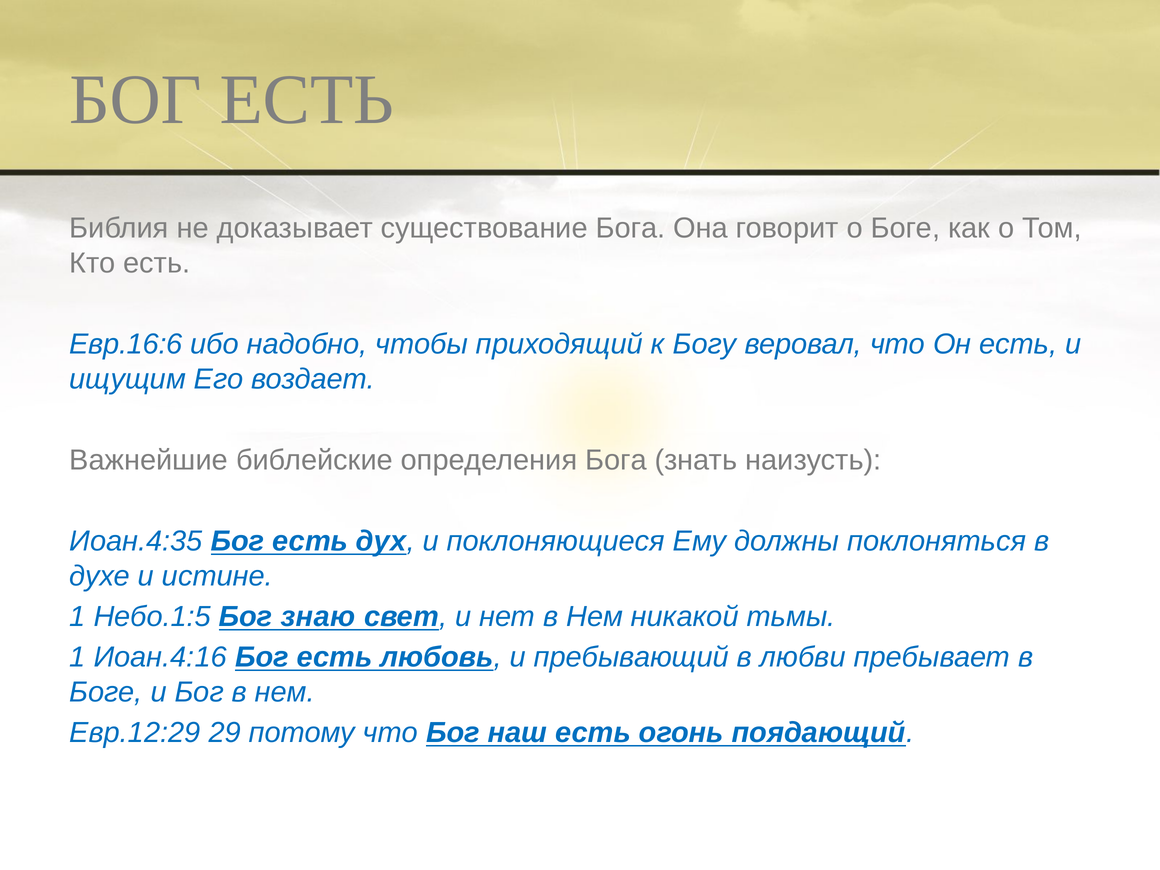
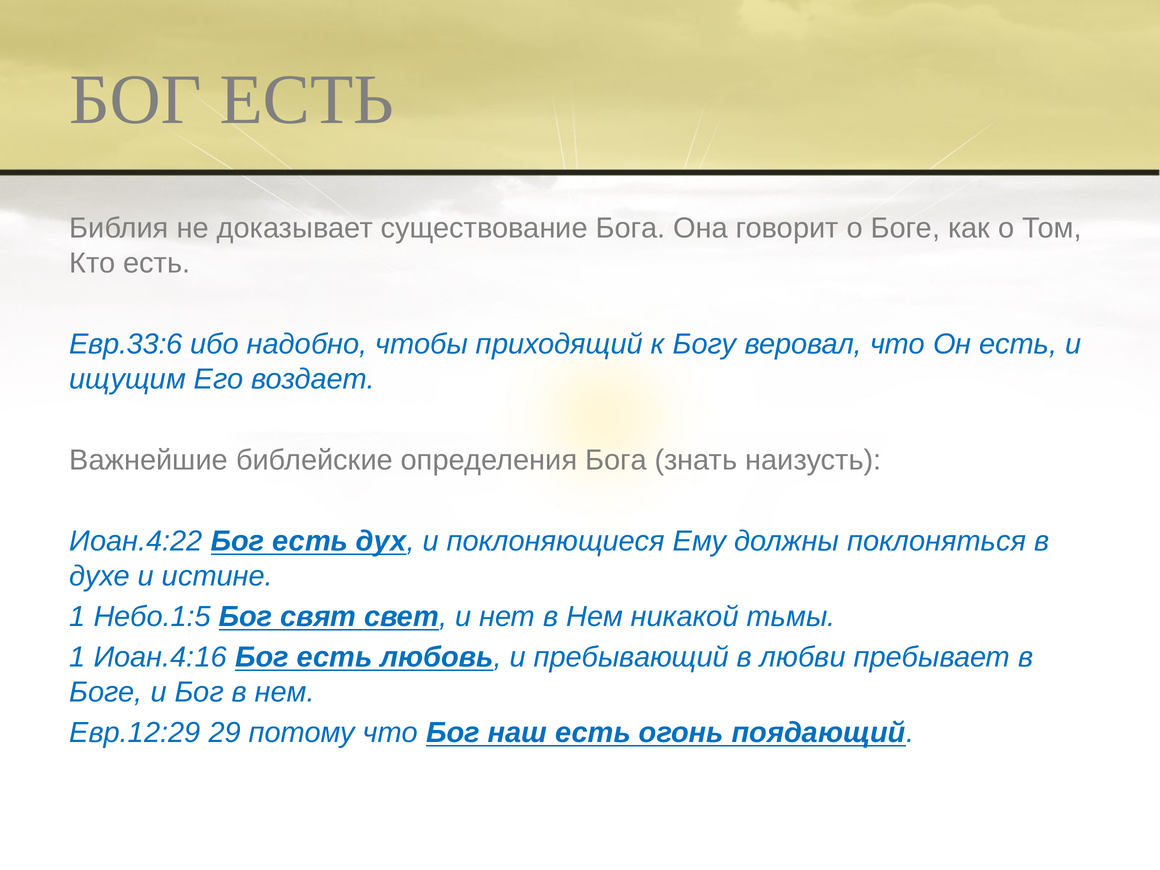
Евр.16:6: Евр.16:6 -> Евр.33:6
Иоан.4:35: Иоан.4:35 -> Иоан.4:22
знаю: знаю -> свят
